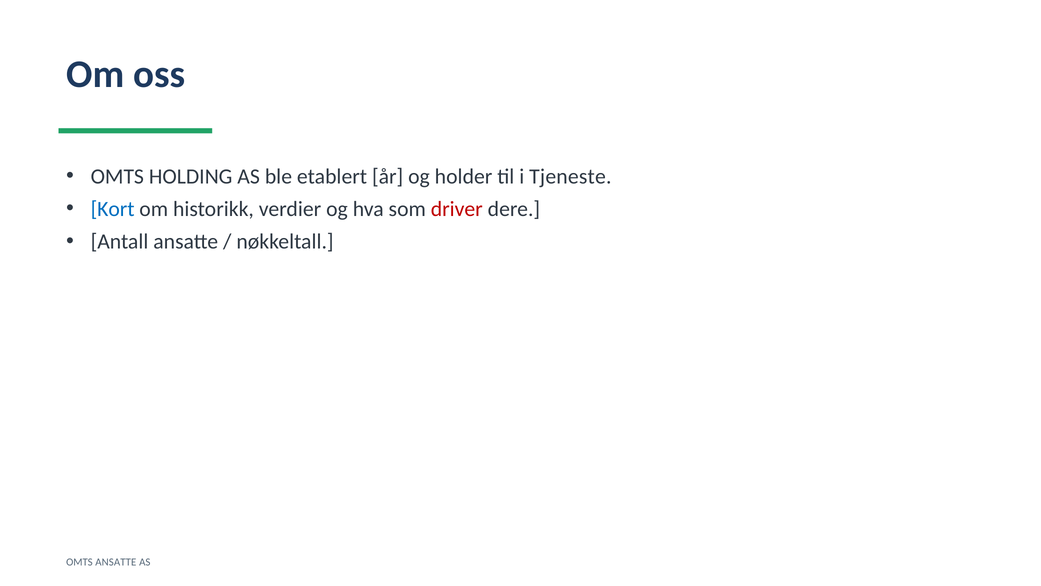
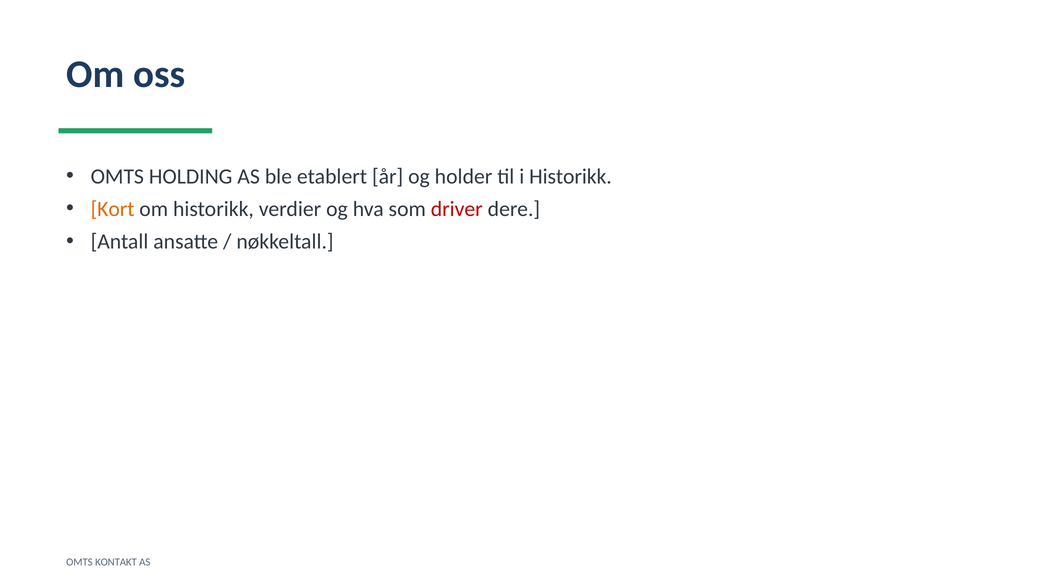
i Tjeneste: Tjeneste -> Historikk
Kort colour: blue -> orange
OMTS ANSATTE: ANSATTE -> KONTAKT
